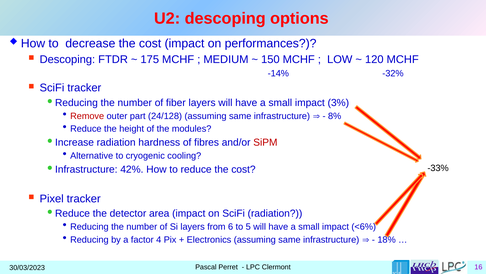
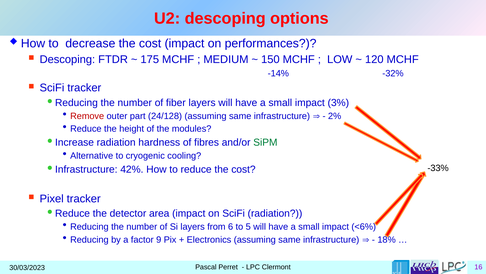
8%: 8% -> 2%
SiPM colour: red -> green
4: 4 -> 9
